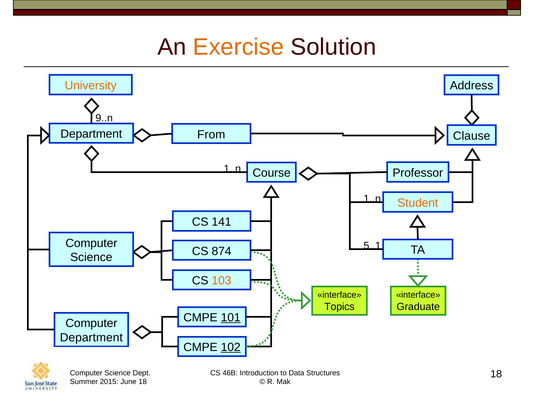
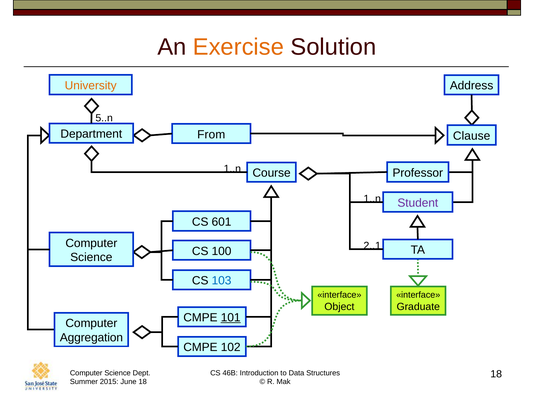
9..n: 9..n -> 5..n
Student colour: orange -> purple
141: 141 -> 601
5..1: 5..1 -> 2..1
874: 874 -> 100
103 colour: orange -> blue
Topics: Topics -> Object
Department at (91, 338): Department -> Aggregation
102 underline: present -> none
